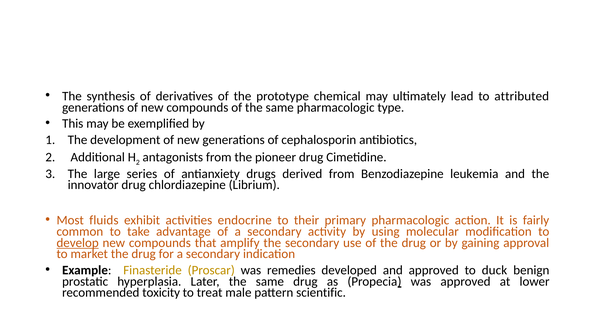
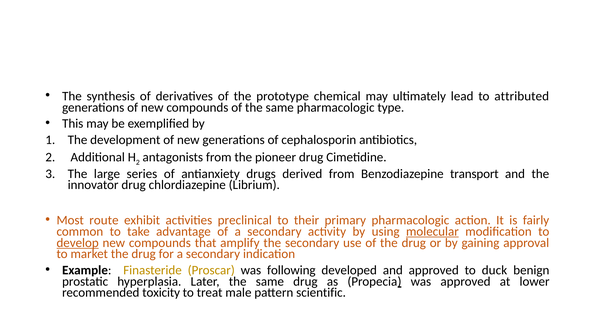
leukemia: leukemia -> transport
fluids: fluids -> route
endocrine: endocrine -> preclinical
molecular underline: none -> present
remedies: remedies -> following
